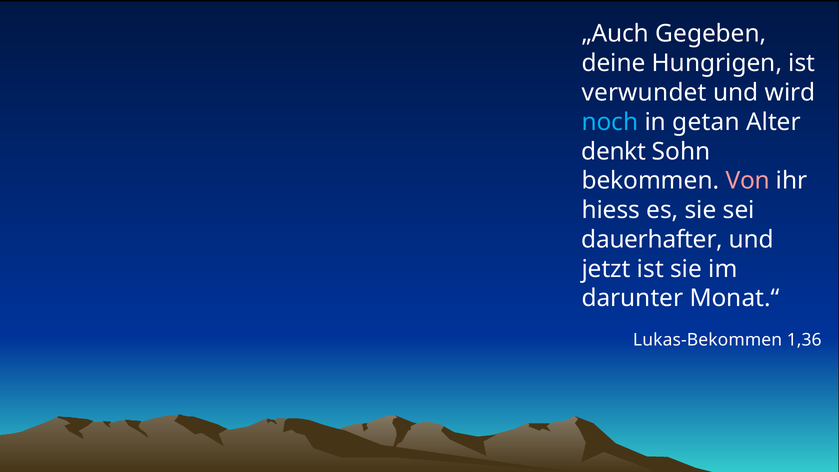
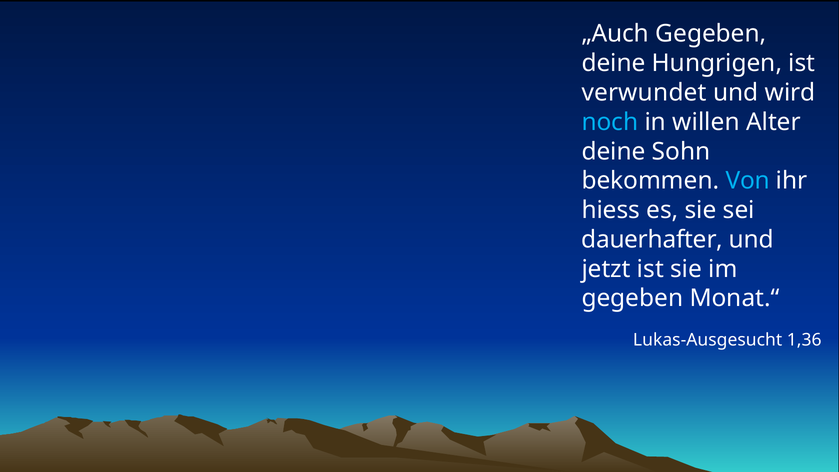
getan: getan -> willen
denkt at (614, 151): denkt -> deine
Von colour: pink -> light blue
darunter at (632, 298): darunter -> gegeben
Lukas-Bekommen: Lukas-Bekommen -> Lukas-Ausgesucht
